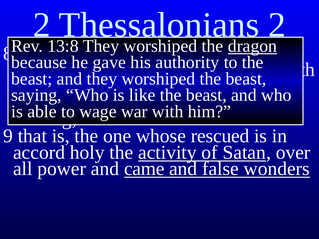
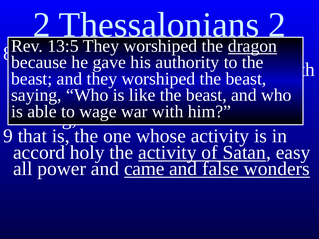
13:8: 13:8 -> 13:5
whose rescued: rescued -> activity
over: over -> easy
